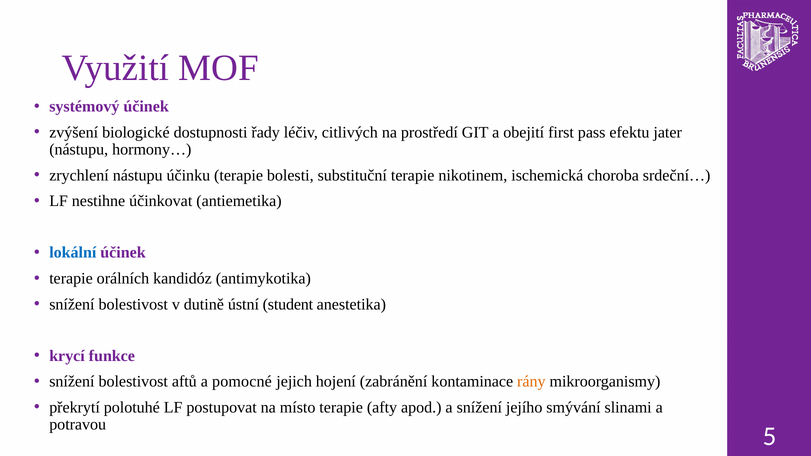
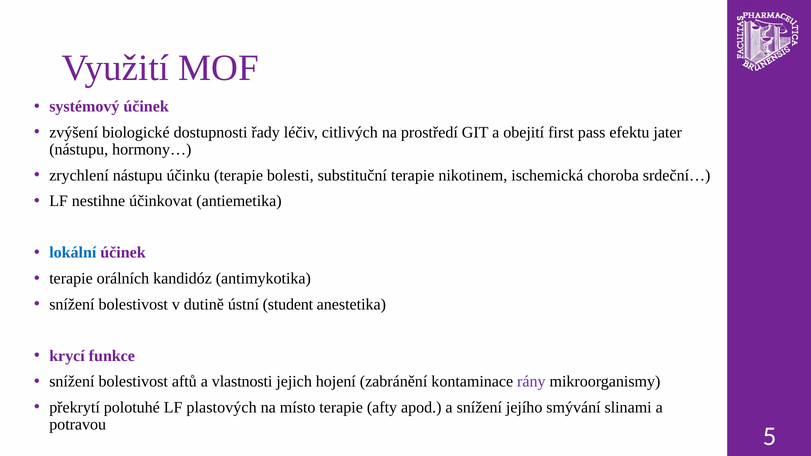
pomocné: pomocné -> vlastnosti
rány colour: orange -> purple
postupovat: postupovat -> plastových
